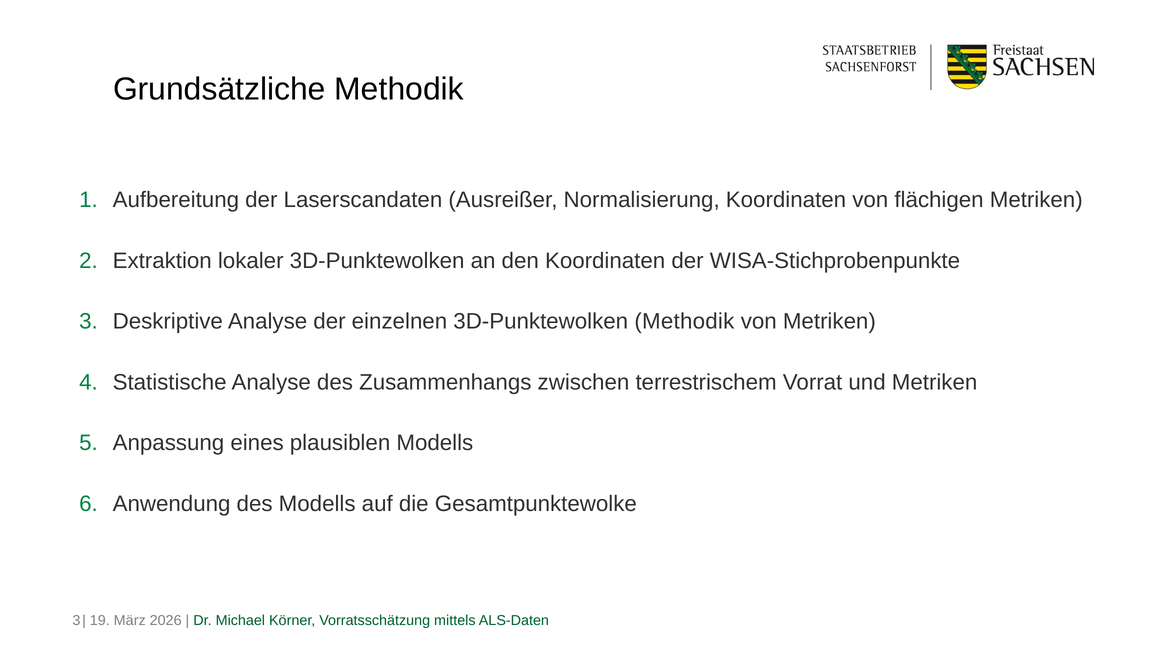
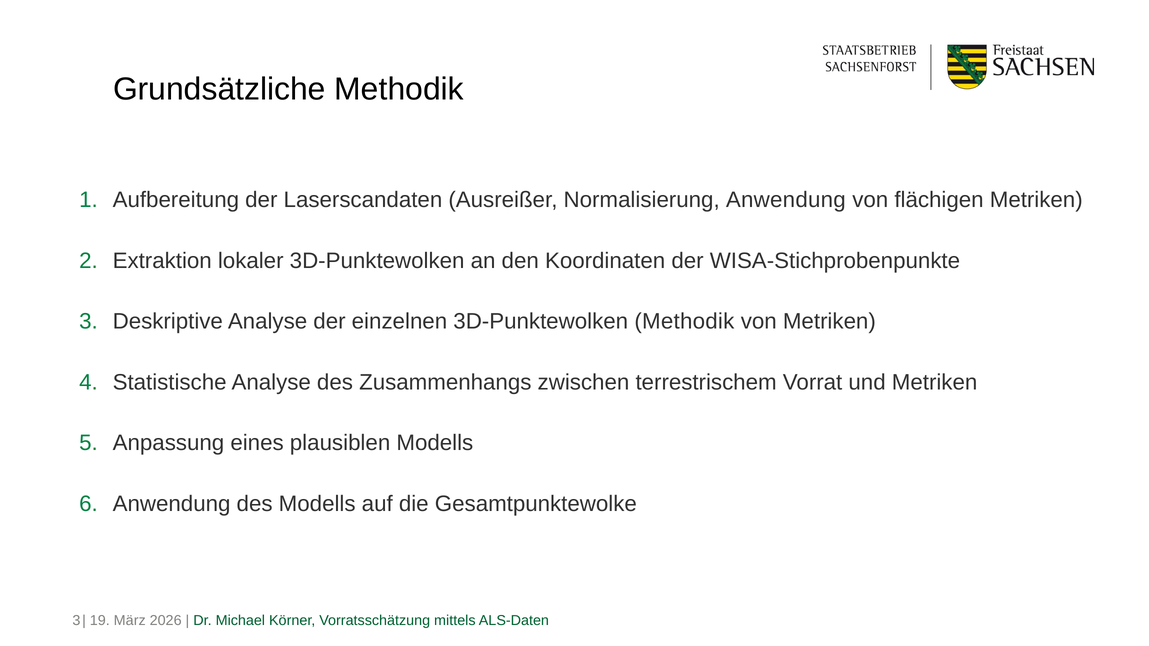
Normalisierung Koordinaten: Koordinaten -> Anwendung
